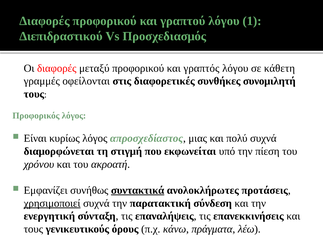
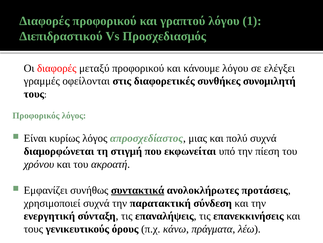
γραπτός: γραπτός -> κάνουμε
κάθετη: κάθετη -> ελέγξει
χρησιμοποιεί underline: present -> none
